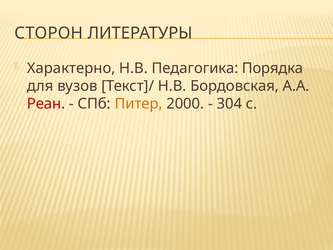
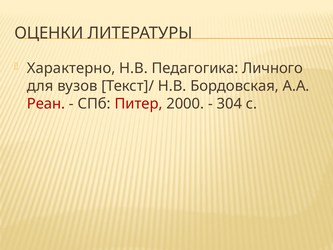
СТОРОН: СТОРОН -> ОЦЕНКИ
Порядка: Порядка -> Личного
Питер colour: orange -> red
